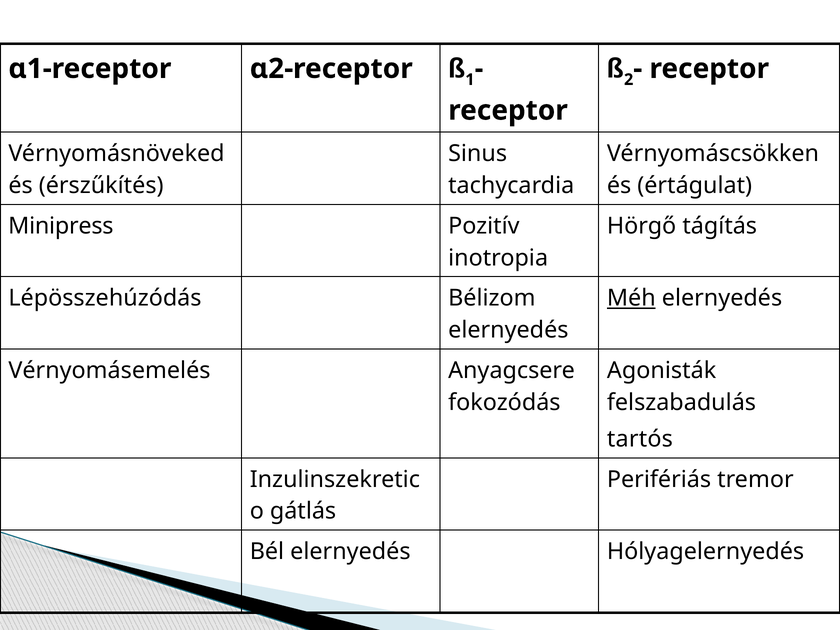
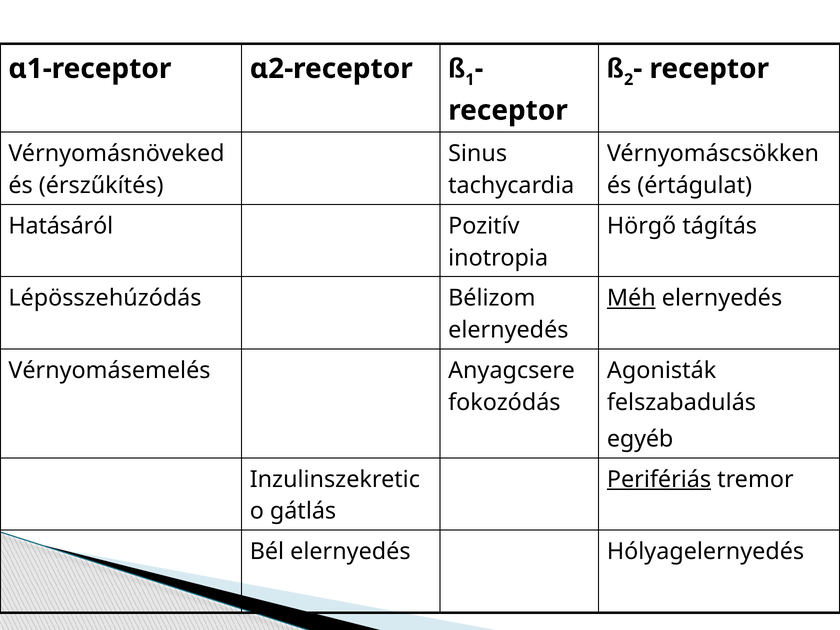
Minipress: Minipress -> Hatásáról
tartós: tartós -> egyéb
Perifériás underline: none -> present
